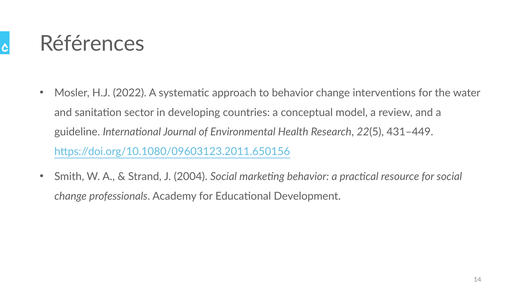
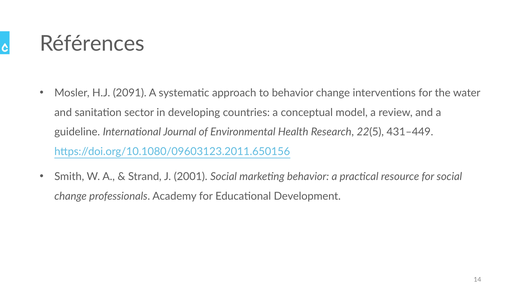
2022: 2022 -> 2091
2004: 2004 -> 2001
